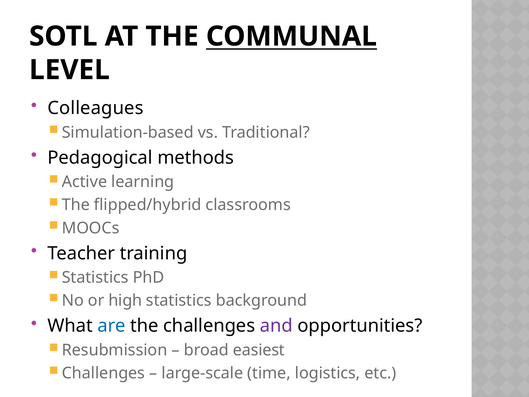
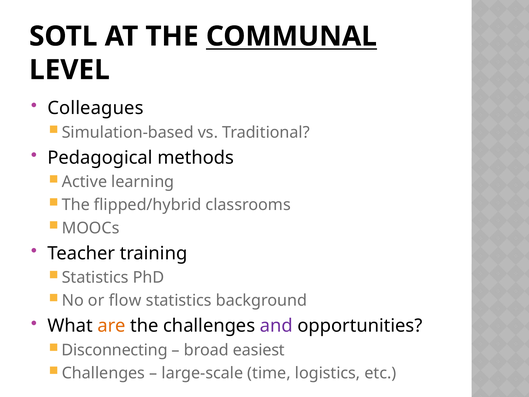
high: high -> flow
are colour: blue -> orange
Resubmission: Resubmission -> Disconnecting
